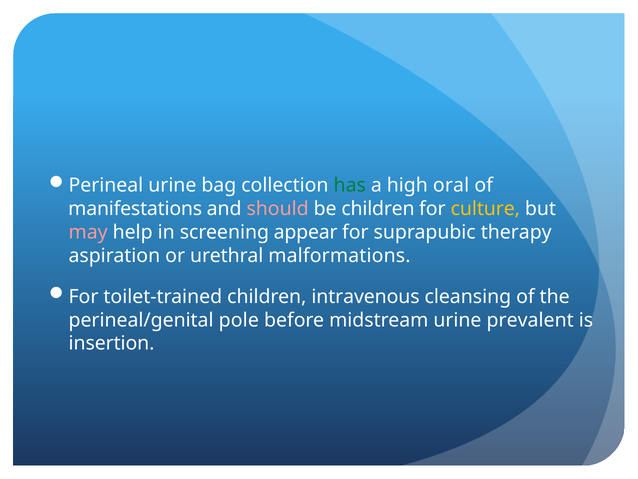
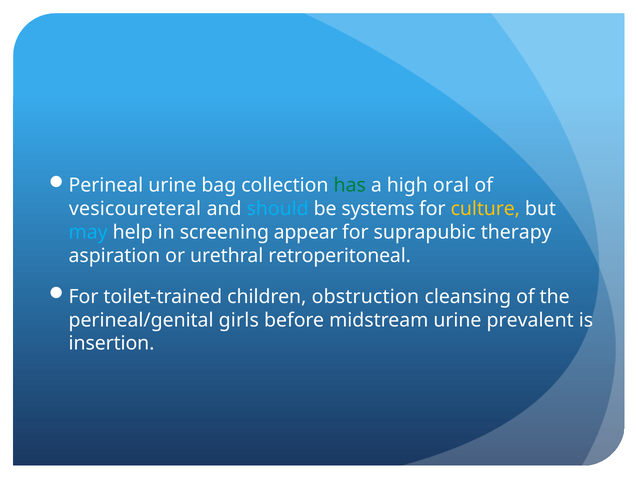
manifestations: manifestations -> vesicoureteral
should colour: pink -> light blue
be children: children -> systems
may colour: pink -> light blue
malformations: malformations -> retroperitoneal
intravenous: intravenous -> obstruction
pole: pole -> girls
